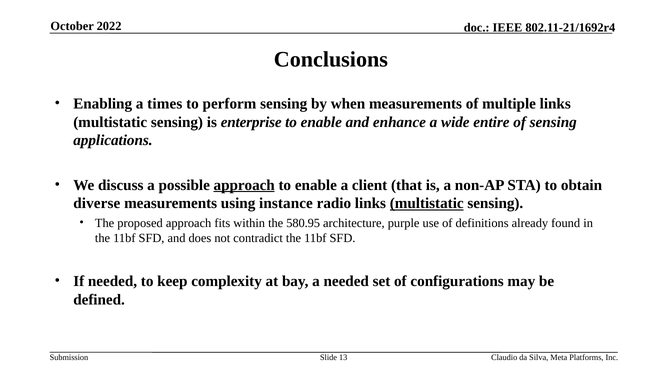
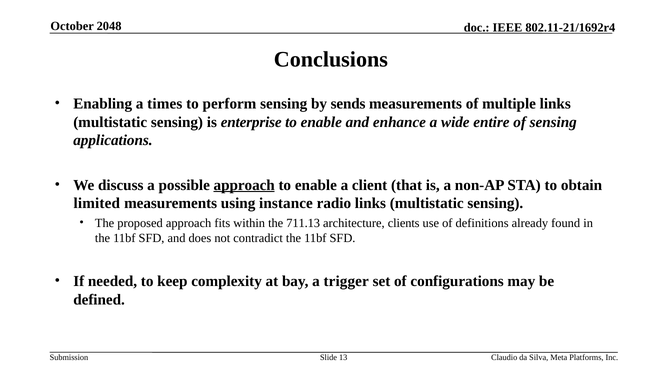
2022: 2022 -> 2048
when: when -> sends
diverse: diverse -> limited
multistatic at (427, 203) underline: present -> none
580.95: 580.95 -> 711.13
purple: purple -> clients
a needed: needed -> trigger
